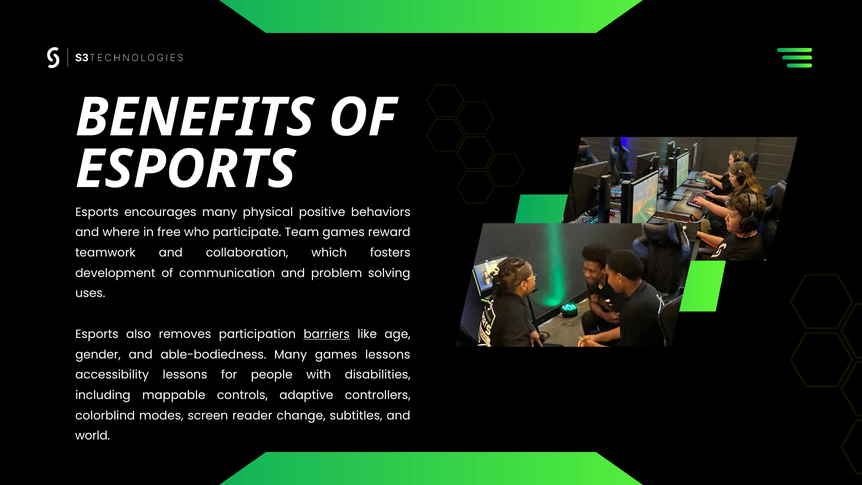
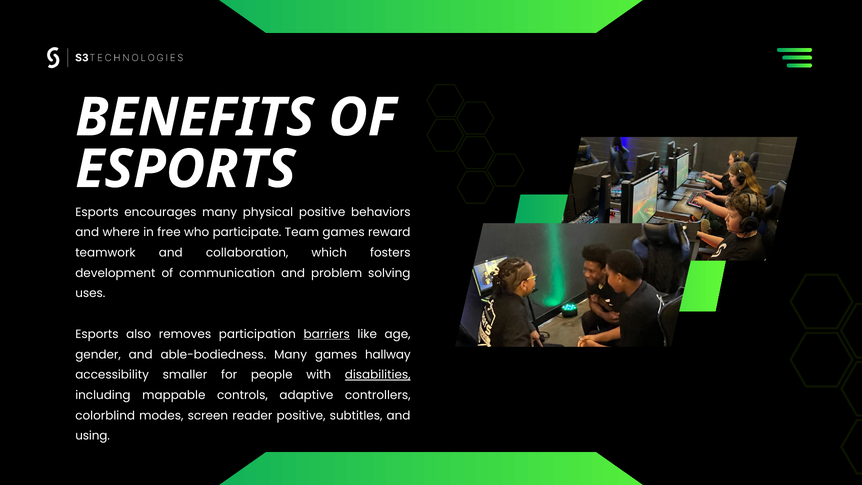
games lessons: lessons -> hallway
accessibility lessons: lessons -> smaller
disabilities underline: none -> present
reader change: change -> positive
world: world -> using
